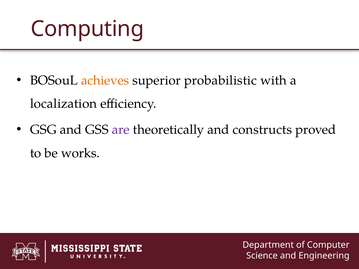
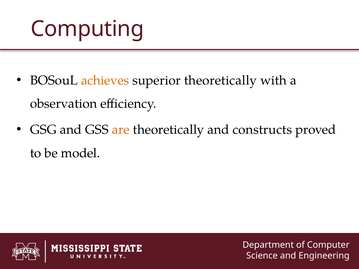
superior probabilistic: probabilistic -> theoretically
localization: localization -> observation
are colour: purple -> orange
works: works -> model
